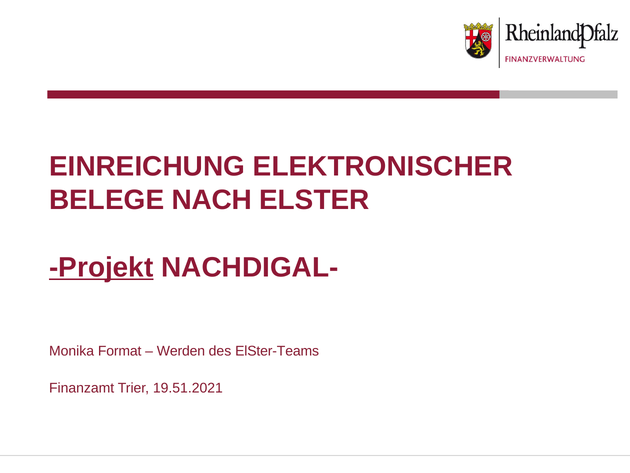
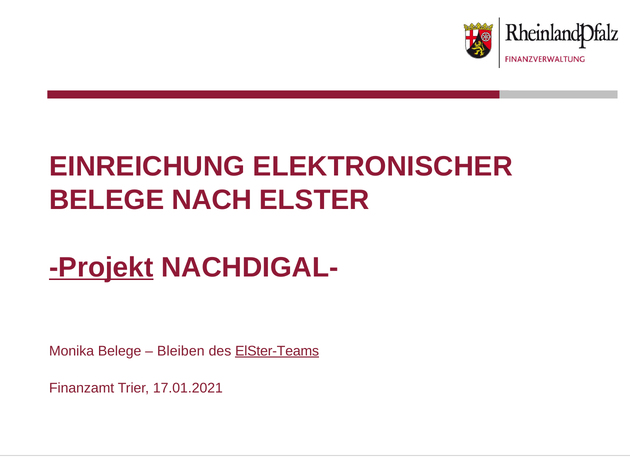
Monika Format: Format -> Belege
Werden: Werden -> Bleiben
ElSter-Teams underline: none -> present
19.51.2021: 19.51.2021 -> 17.01.2021
